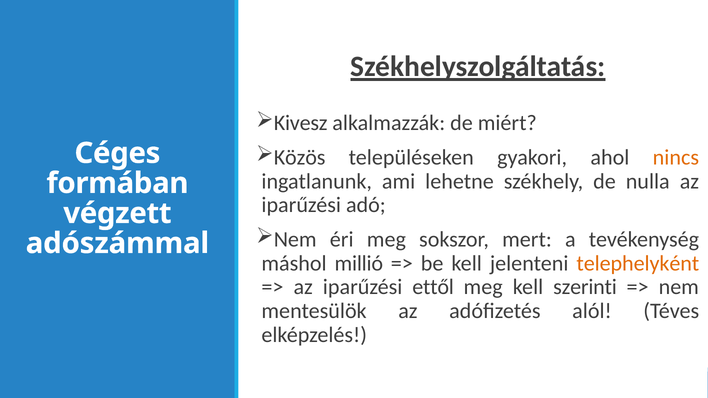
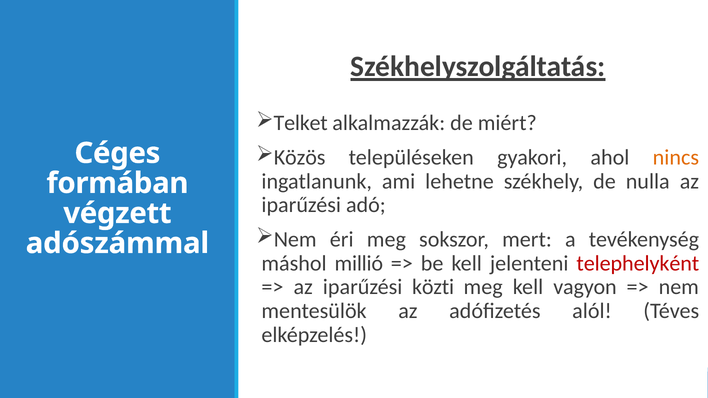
Kivesz: Kivesz -> Telket
telephelyként colour: orange -> red
ettől: ettől -> közti
szerinti: szerinti -> vagyon
